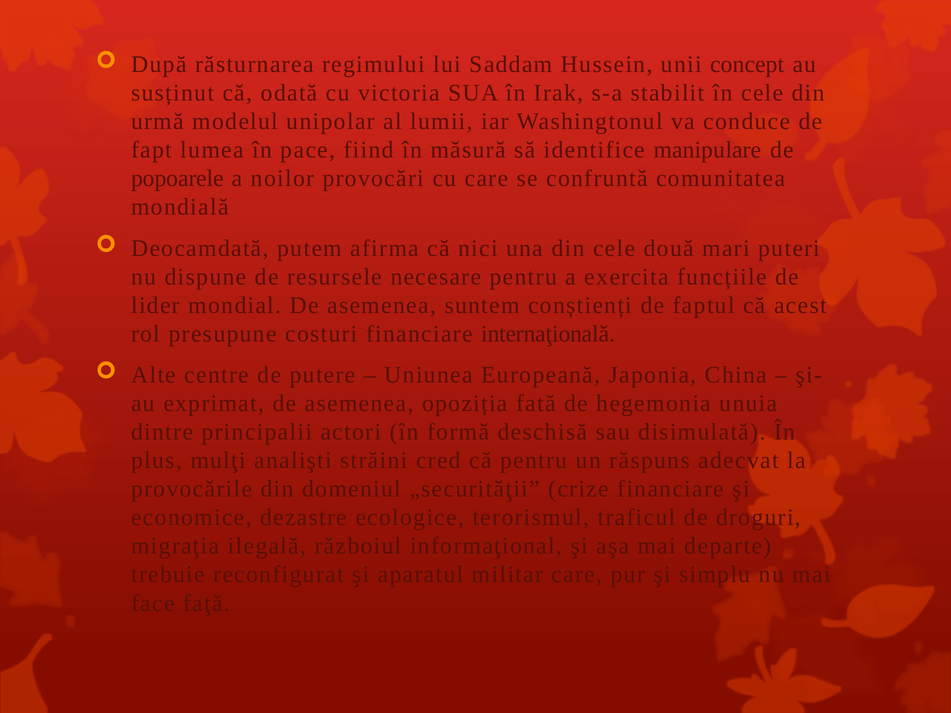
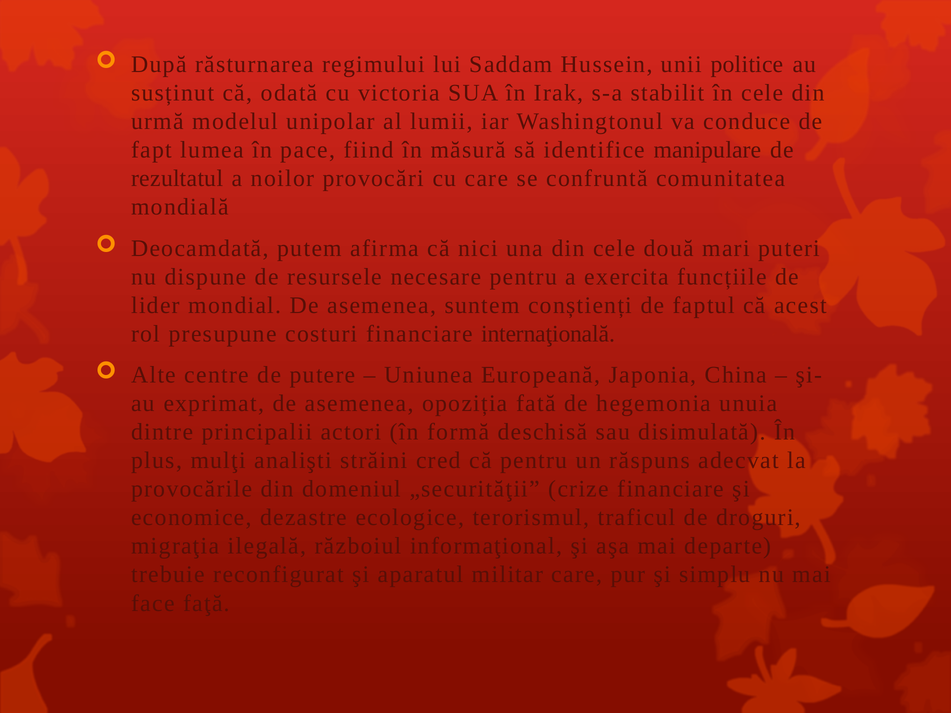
concept: concept -> politice
popoarele: popoarele -> rezultatul
